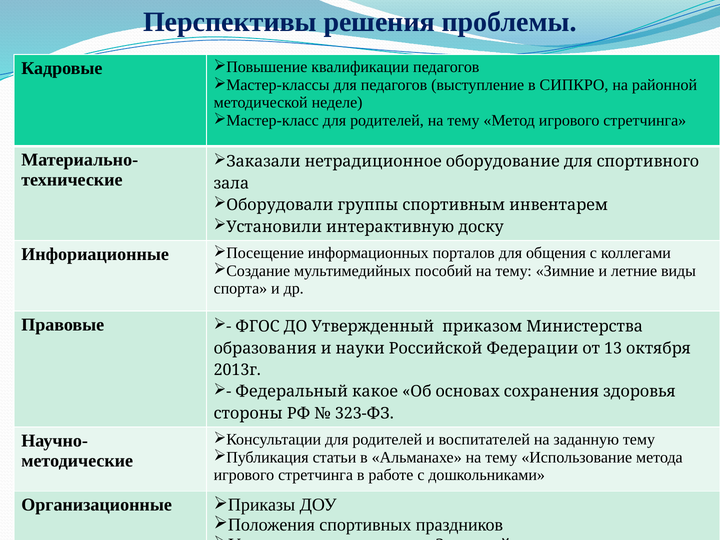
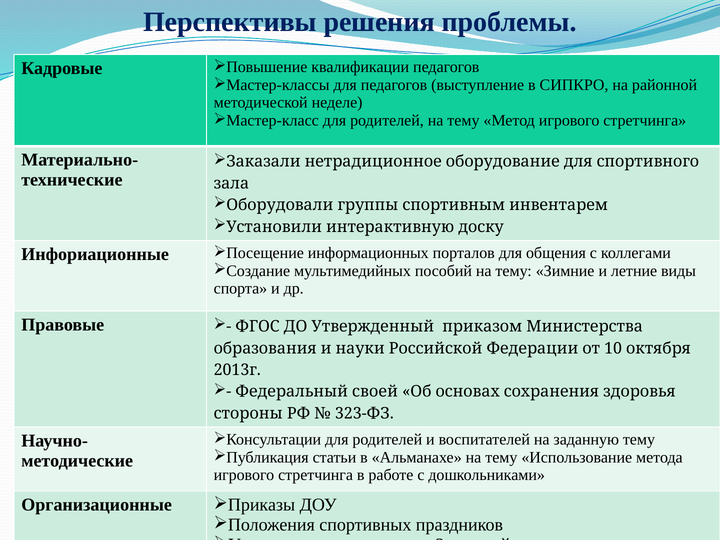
13: 13 -> 10
какое: какое -> своей
